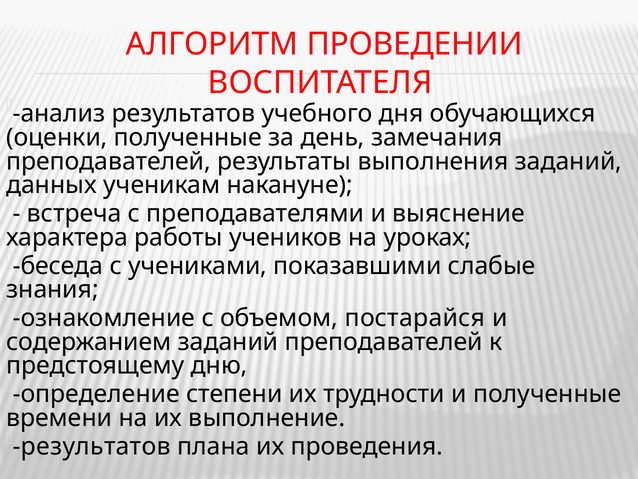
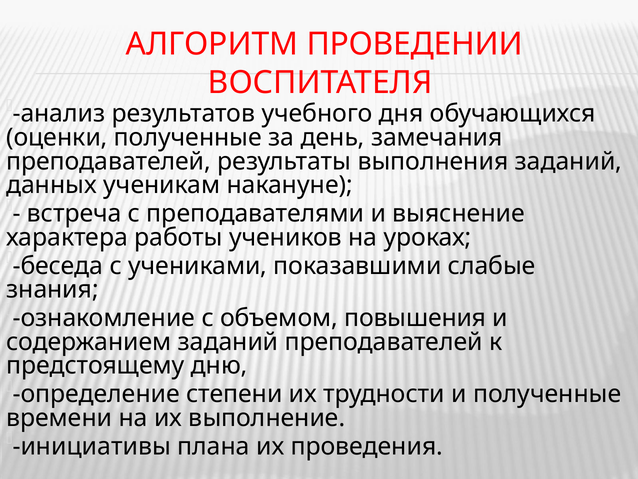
постарайся: постарайся -> повышения
результатов at (92, 446): результатов -> инициативы
